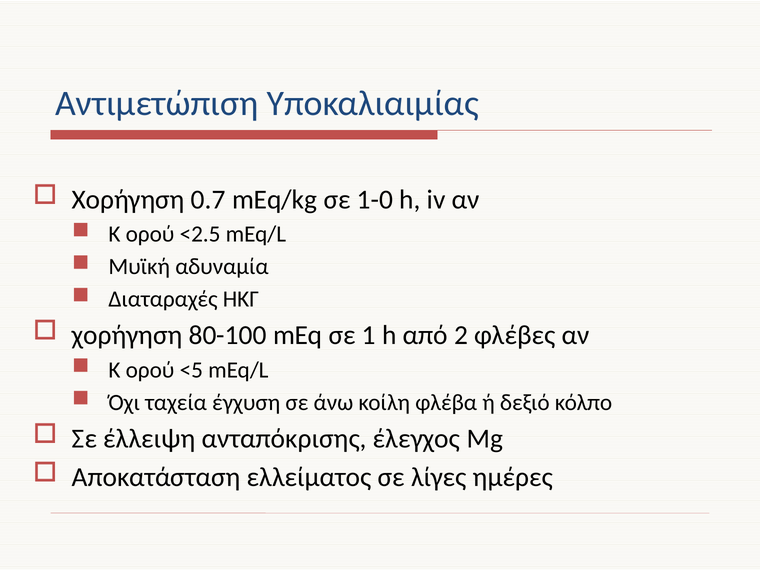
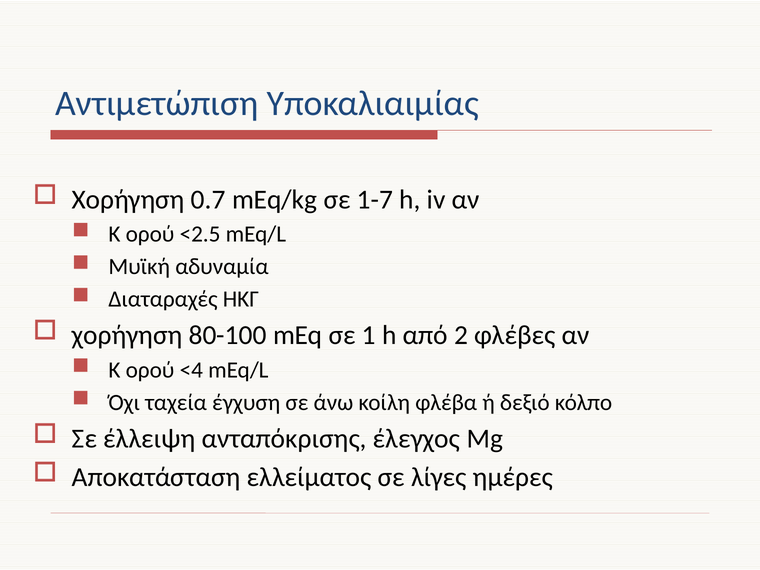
1-0: 1-0 -> 1-7
<5: <5 -> <4
